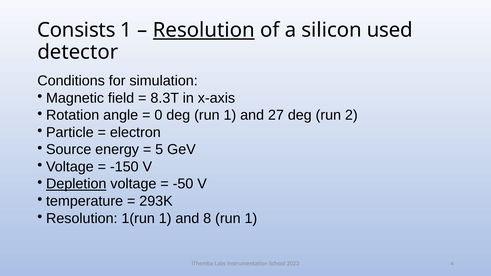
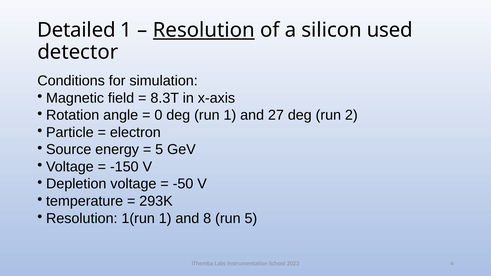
Consists: Consists -> Detailed
Depletion underline: present -> none
8 run 1: 1 -> 5
